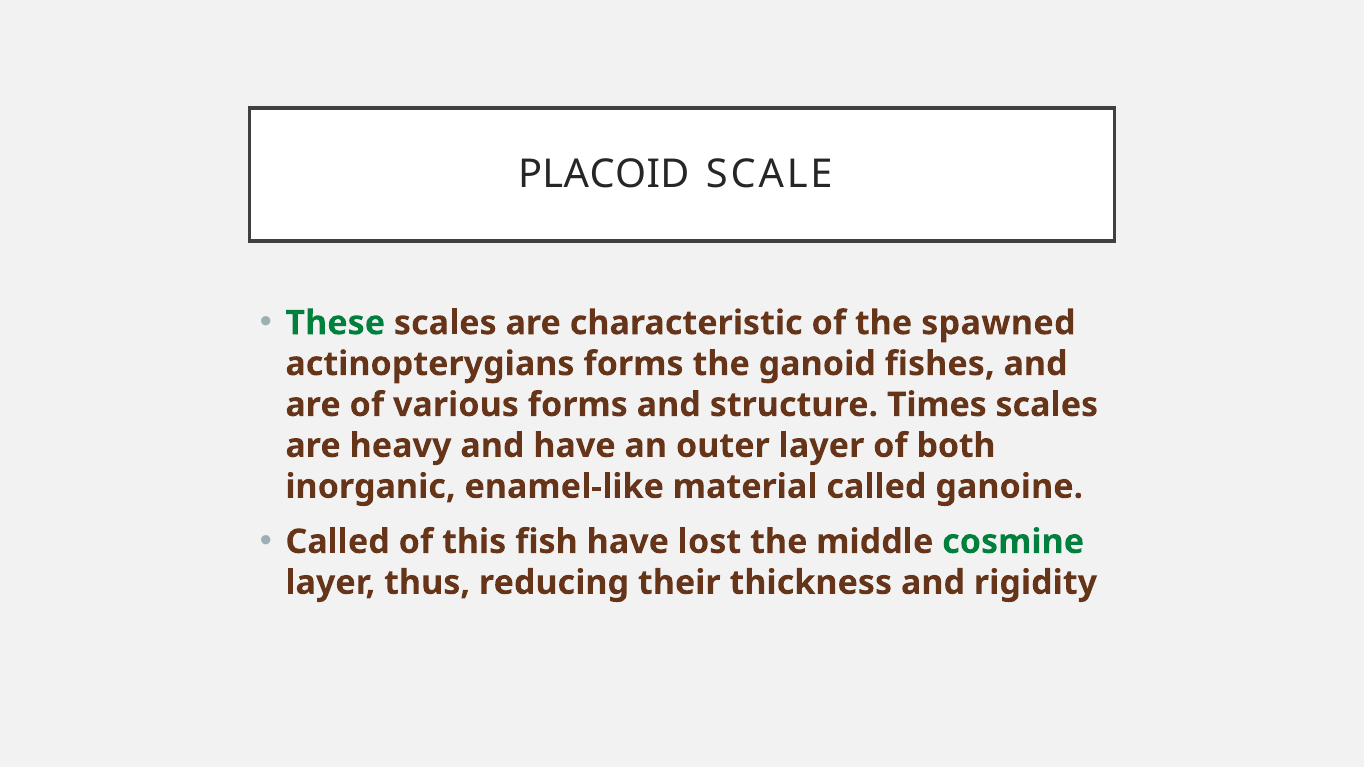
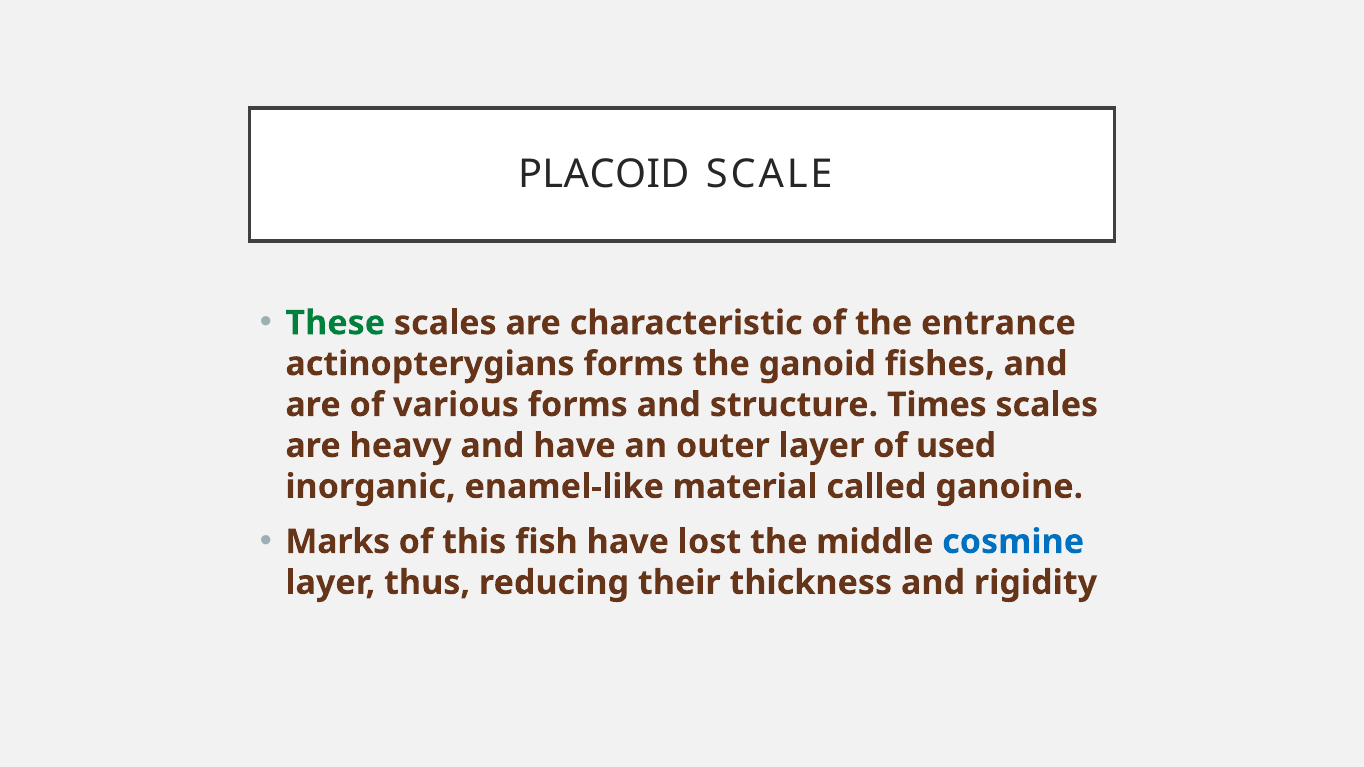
spawned: spawned -> entrance
both: both -> used
Called at (338, 542): Called -> Marks
cosmine colour: green -> blue
